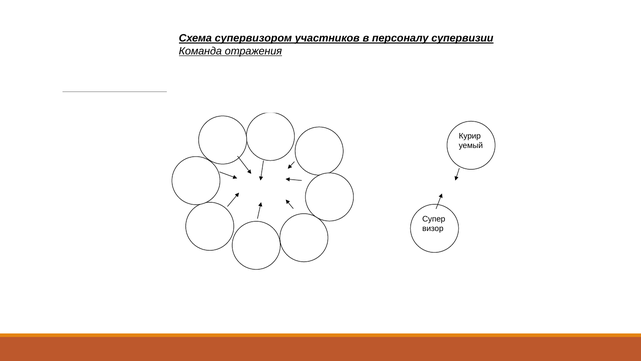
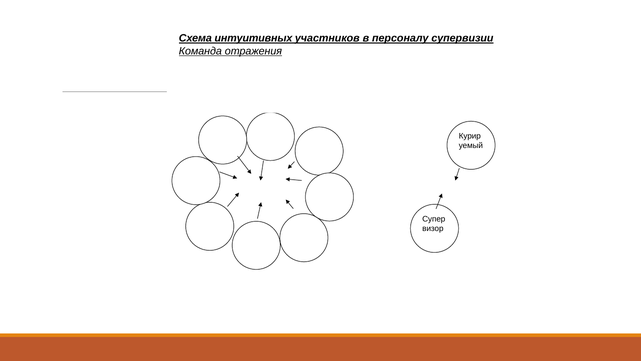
супервизором: супервизором -> интуитивных
